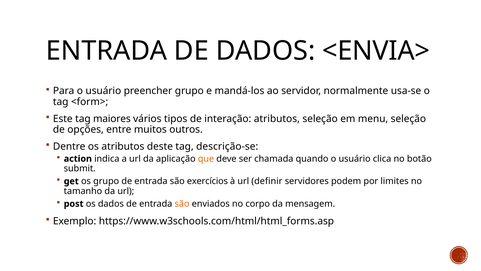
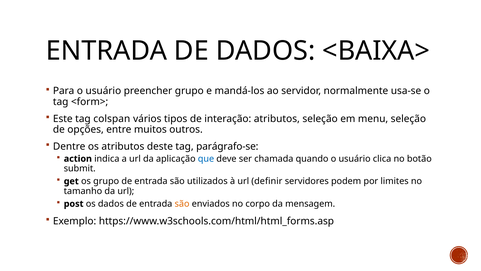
<ENVIA>: <ENVIA> -> <BAIXA>
maiores: maiores -> colspan
descrição-se: descrição-se -> parágrafo-se
que colour: orange -> blue
exercícios: exercícios -> utilizados
